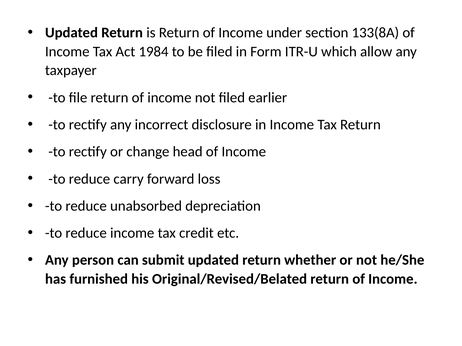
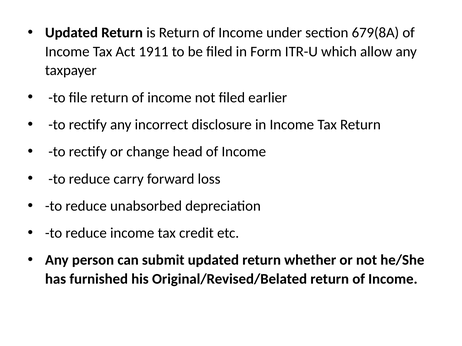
133(8A: 133(8A -> 679(8A
1984: 1984 -> 1911
